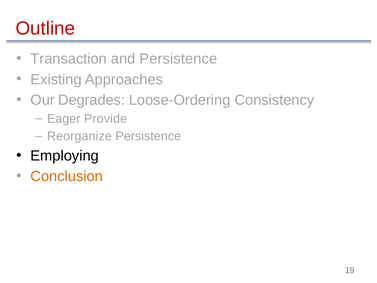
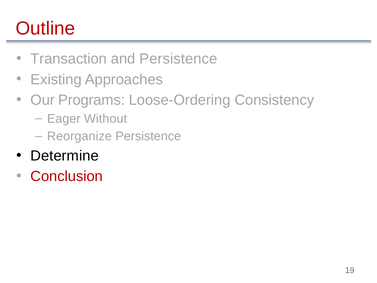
Degrades: Degrades -> Programs
Provide: Provide -> Without
Employing: Employing -> Determine
Conclusion colour: orange -> red
